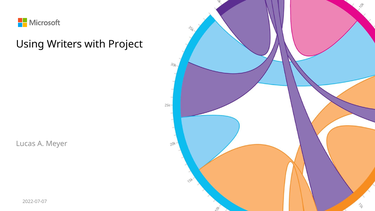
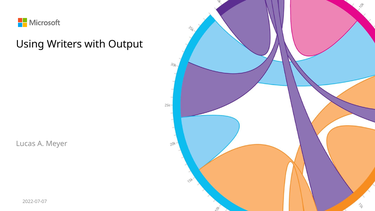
Project: Project -> Output
